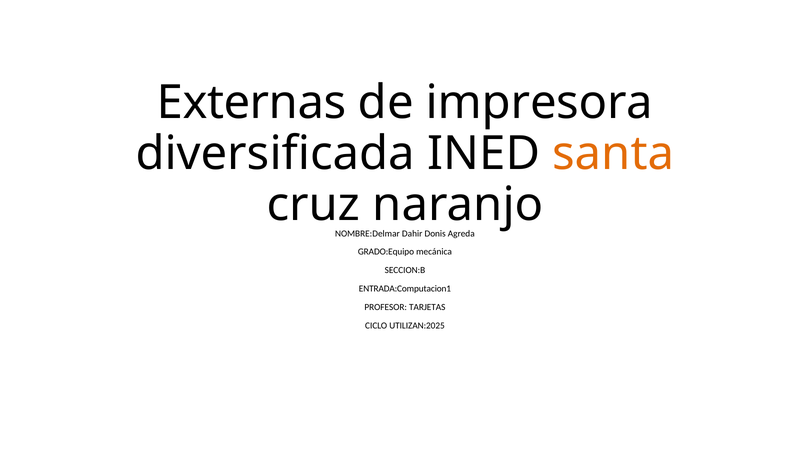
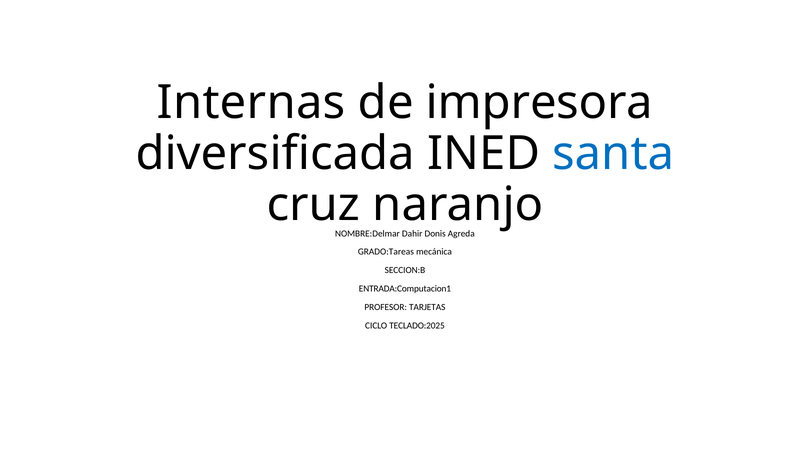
Externas: Externas -> Internas
santa colour: orange -> blue
GRADO:Equipo: GRADO:Equipo -> GRADO:Tareas
UTILIZAN:2025: UTILIZAN:2025 -> TECLADO:2025
